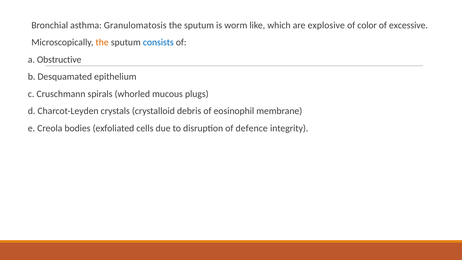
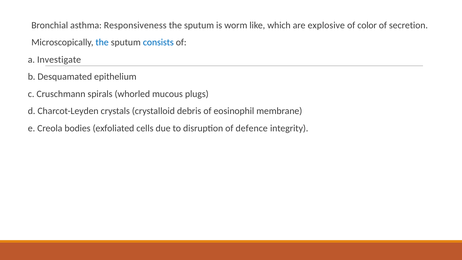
Granulomatosis: Granulomatosis -> Responsiveness
excessive: excessive -> secretion
the at (102, 42) colour: orange -> blue
Obstructive: Obstructive -> Investigate
